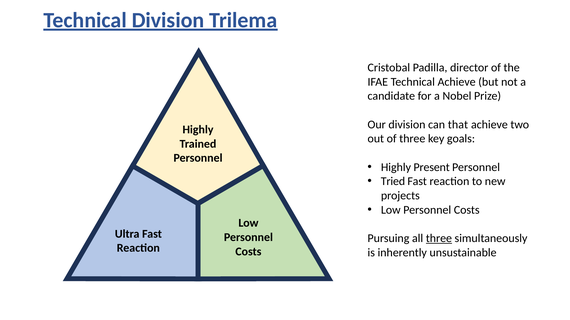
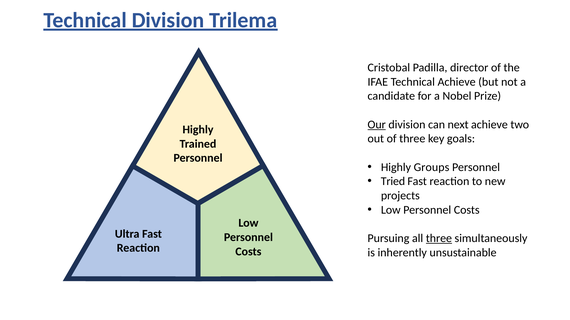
Our underline: none -> present
that: that -> next
Present: Present -> Groups
